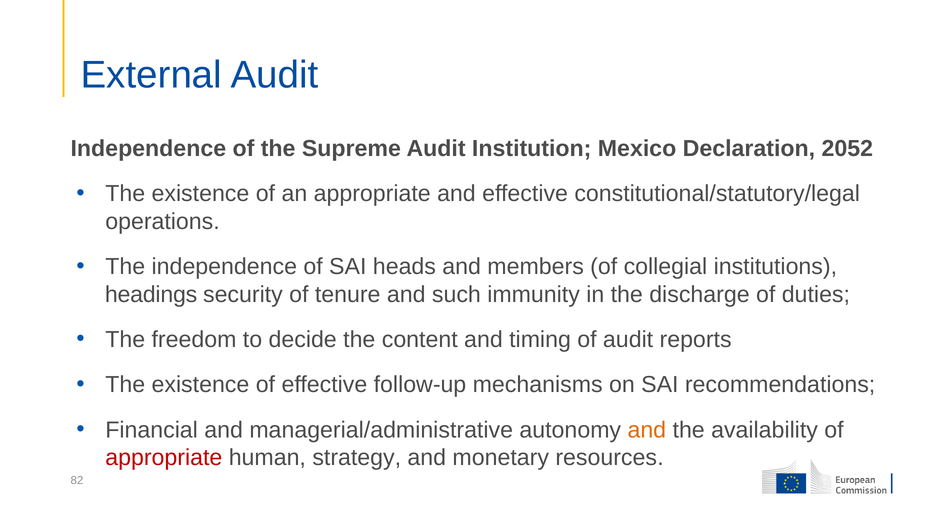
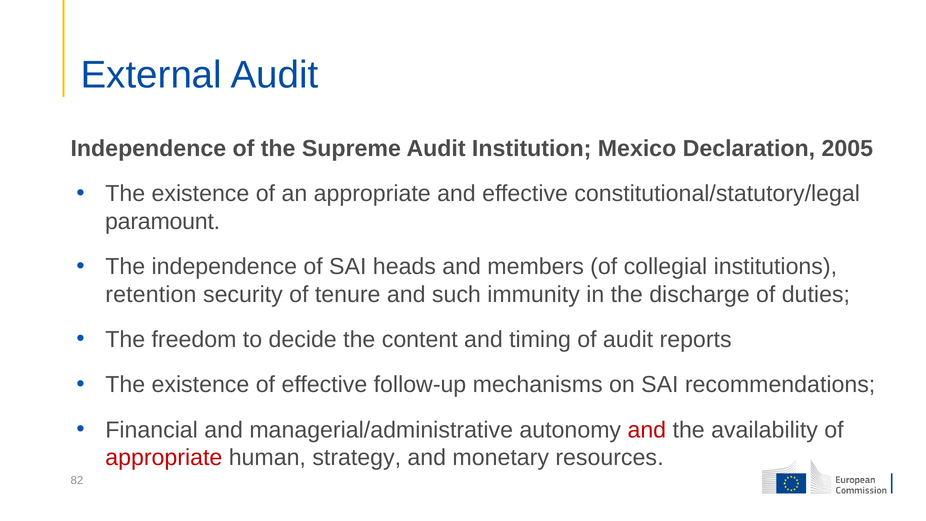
2052: 2052 -> 2005
operations: operations -> paramount
headings: headings -> retention
and at (647, 430) colour: orange -> red
